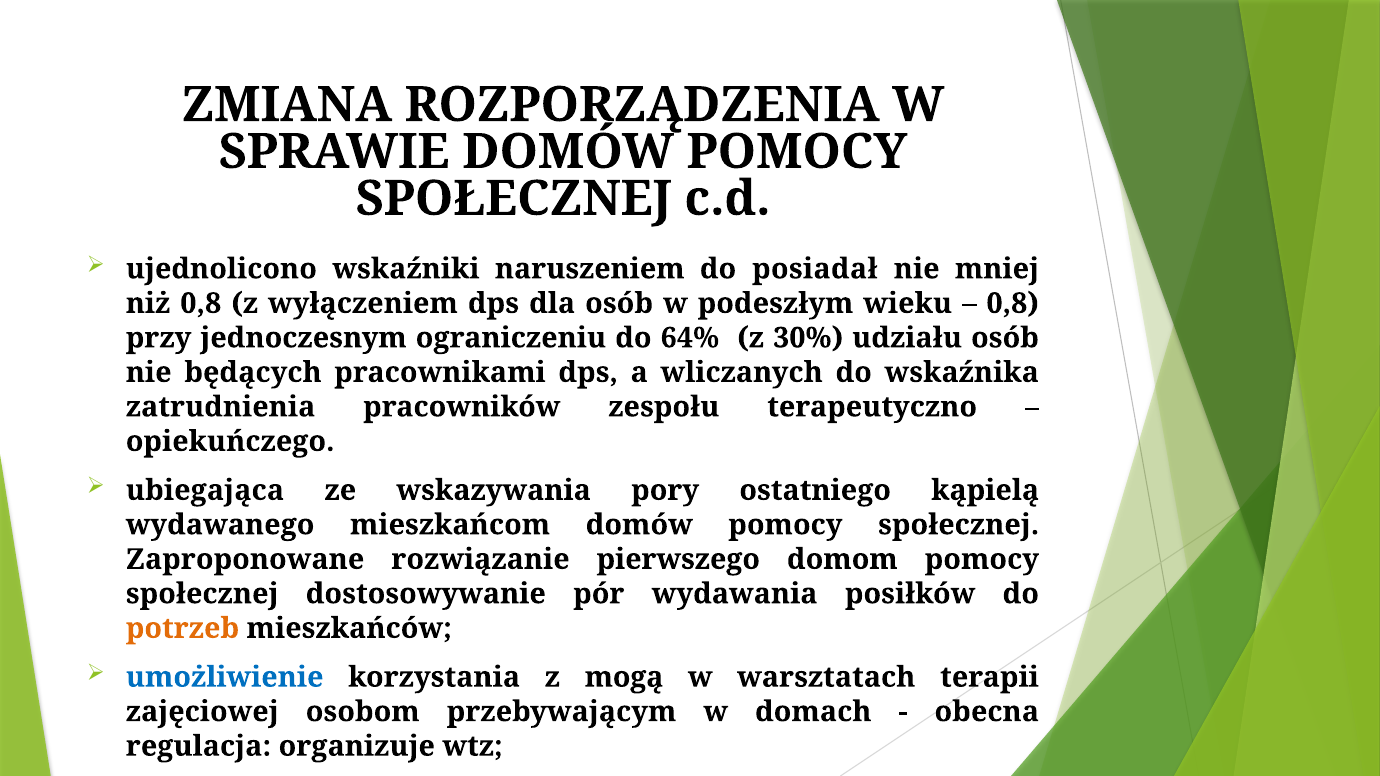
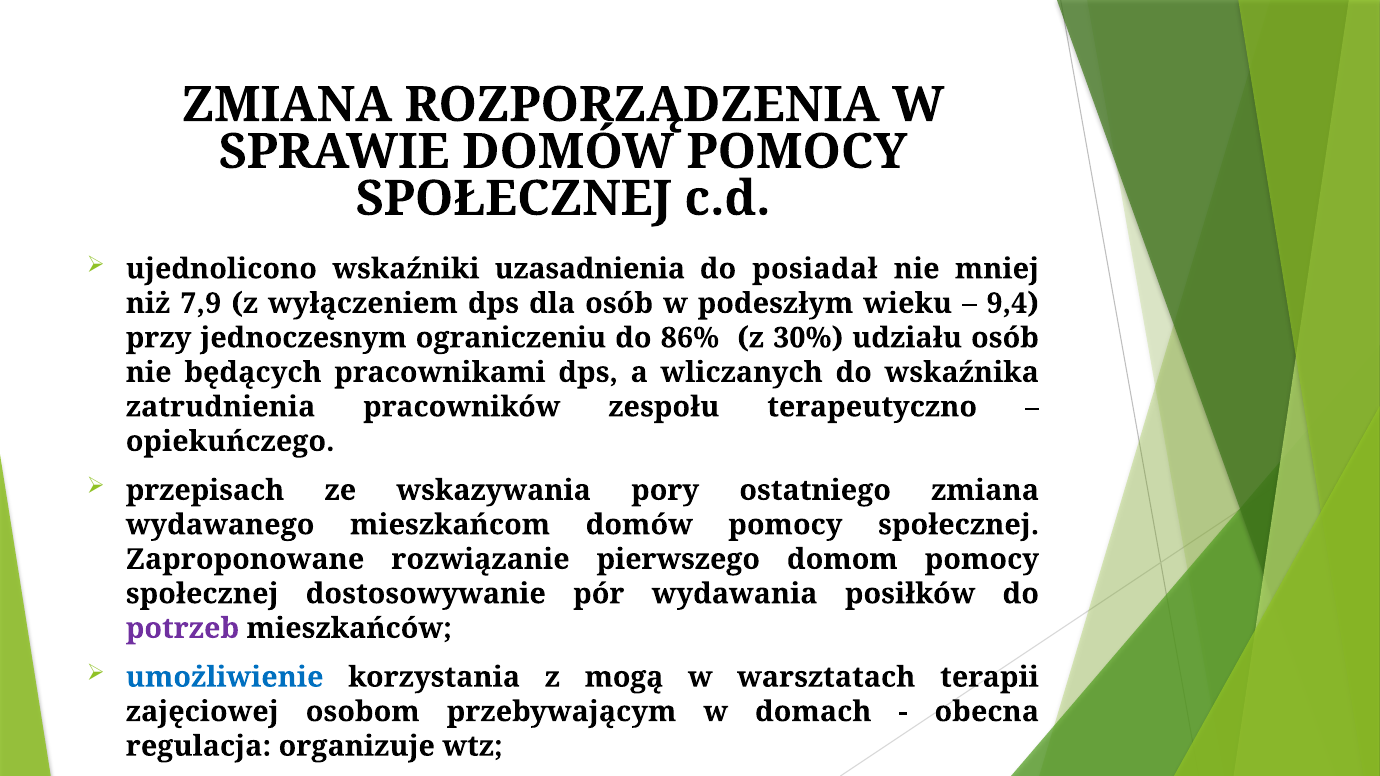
naruszeniem: naruszeniem -> uzasadnienia
niż 0,8: 0,8 -> 7,9
0,8 at (1013, 304): 0,8 -> 9,4
64%: 64% -> 86%
ubiegająca: ubiegająca -> przepisach
ostatniego kąpielą: kąpielą -> zmiana
potrzeb colour: orange -> purple
